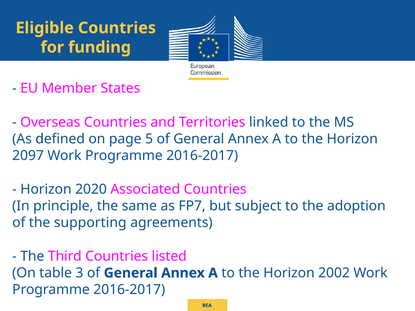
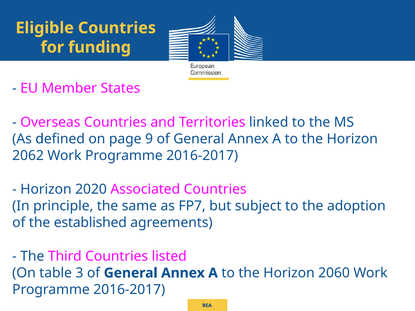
5: 5 -> 9
2097: 2097 -> 2062
supporting: supporting -> established
2002: 2002 -> 2060
